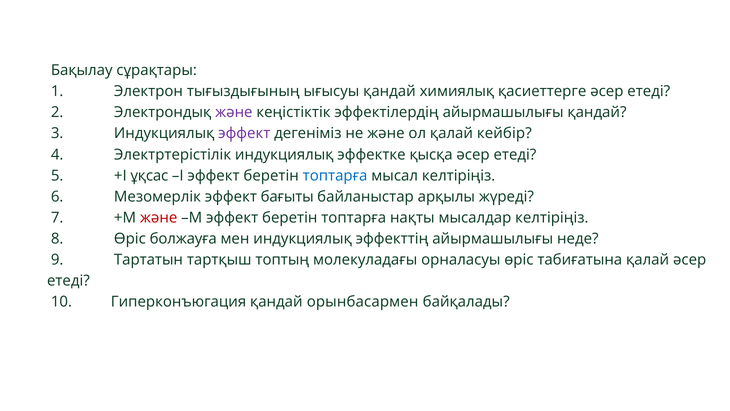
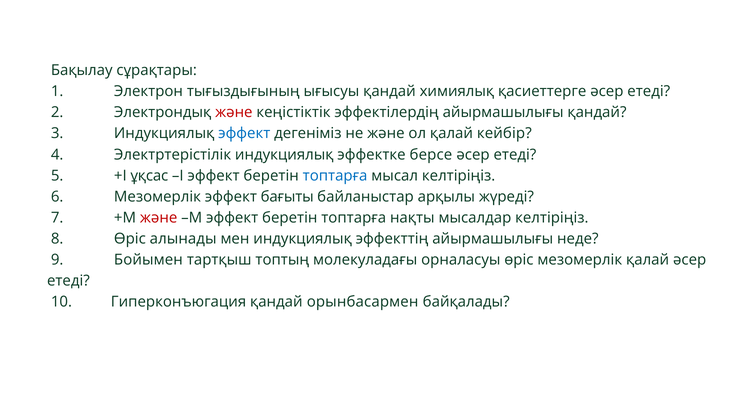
және at (234, 112) colour: purple -> red
эффект at (244, 133) colour: purple -> blue
қысқа: қысқа -> берсе
болжауға: болжауға -> алынады
Тартатын: Тартатын -> Бойымен
өріс табиғатына: табиғатына -> мезомерлік
